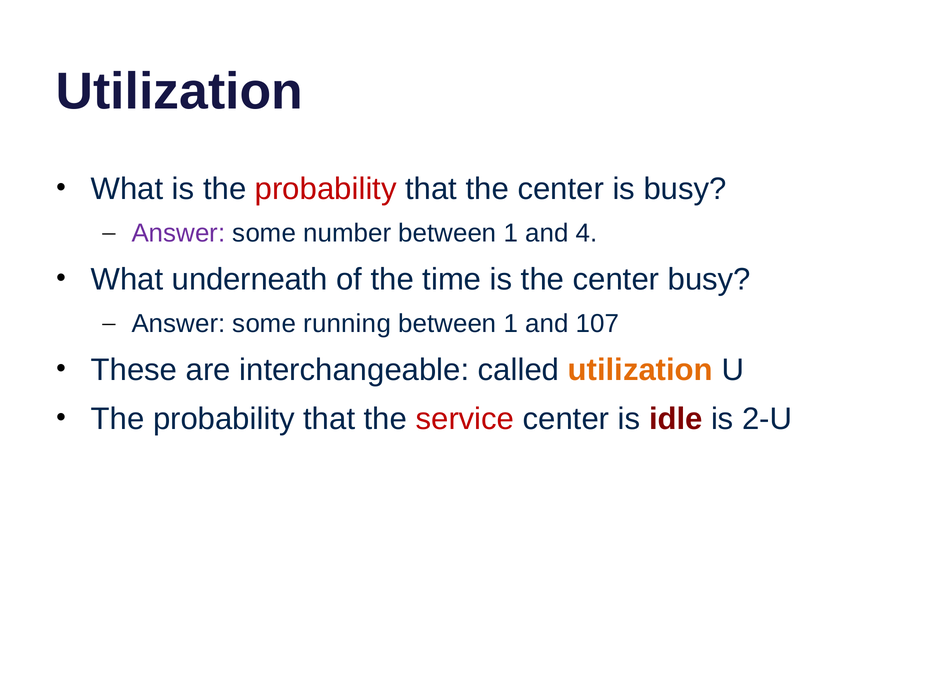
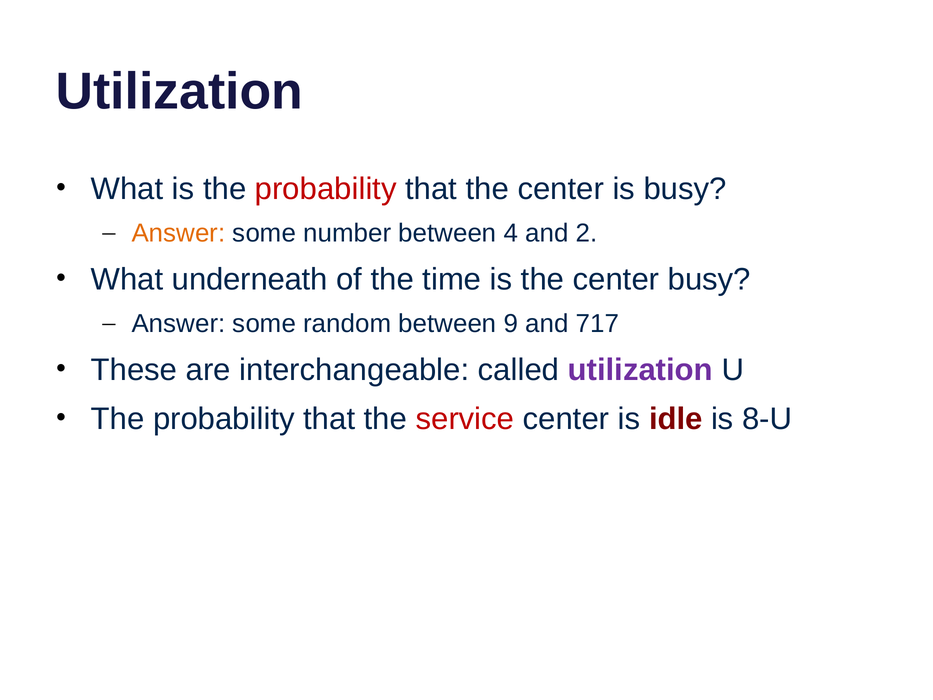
Answer at (178, 233) colour: purple -> orange
number between 1: 1 -> 4
4: 4 -> 2
running: running -> random
1 at (511, 324): 1 -> 9
107: 107 -> 717
utilization at (640, 370) colour: orange -> purple
2-U: 2-U -> 8-U
